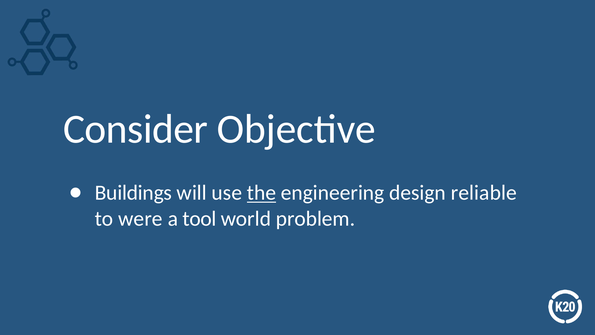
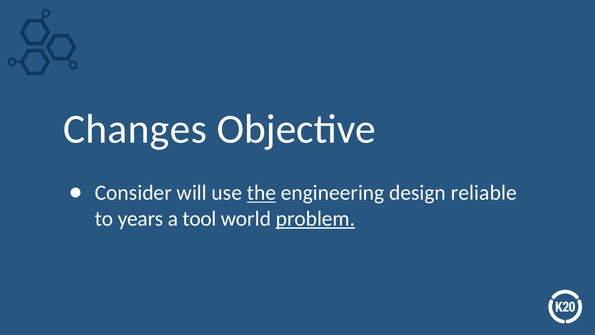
Consider: Consider -> Changes
Buildings: Buildings -> Consider
were: were -> years
problem underline: none -> present
